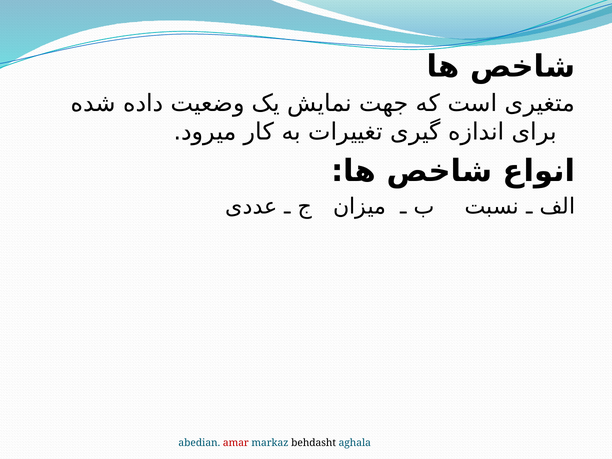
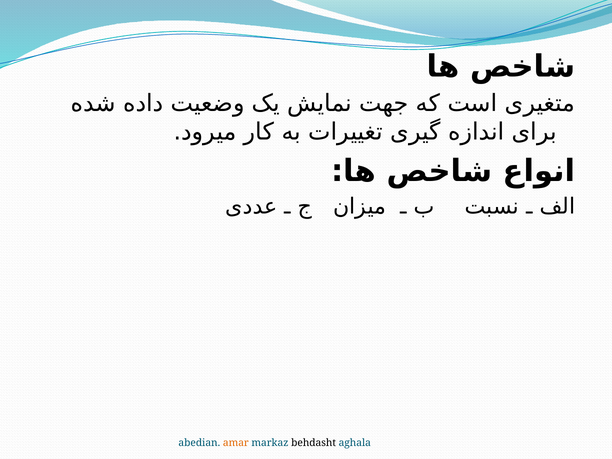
amar colour: red -> orange
